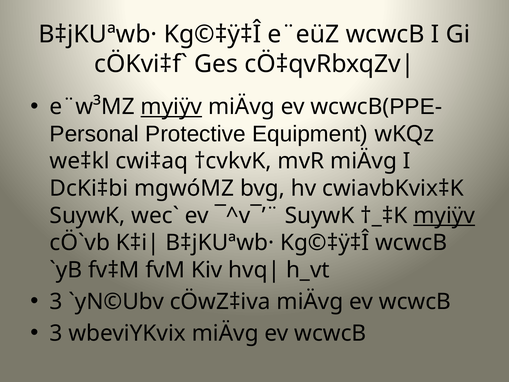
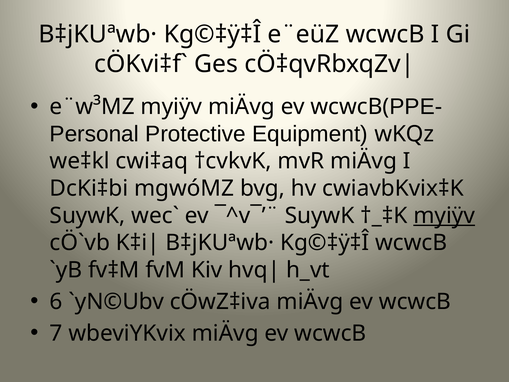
myiÿv at (171, 107) underline: present -> none
3 at (56, 301): 3 -> 6
3 at (56, 333): 3 -> 7
